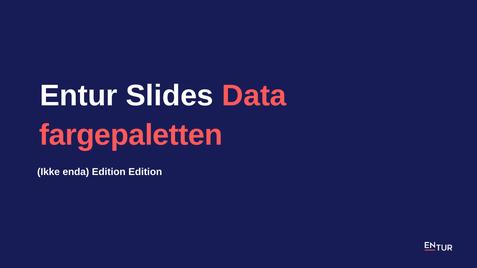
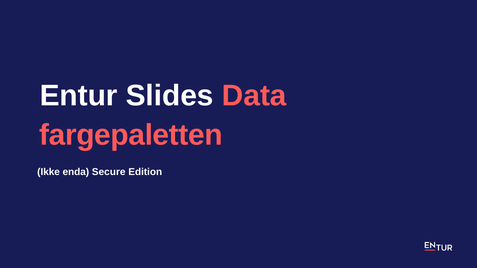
enda Edition: Edition -> Secure
